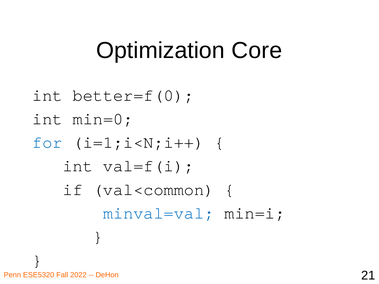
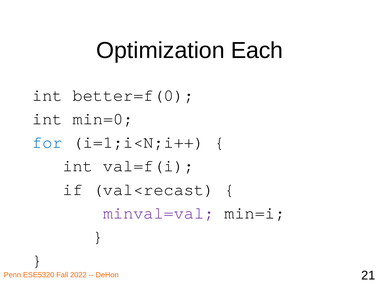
Core: Core -> Each
val<common: val<common -> val<recast
minval=val colour: blue -> purple
